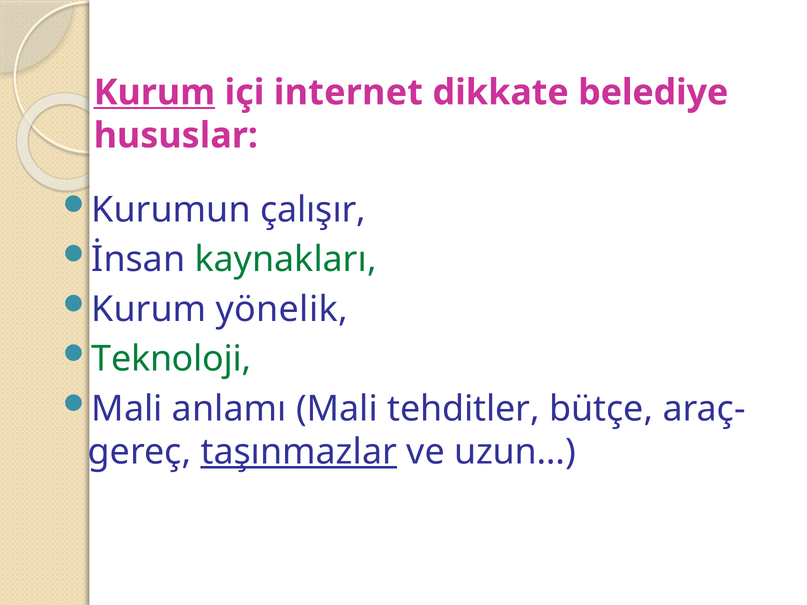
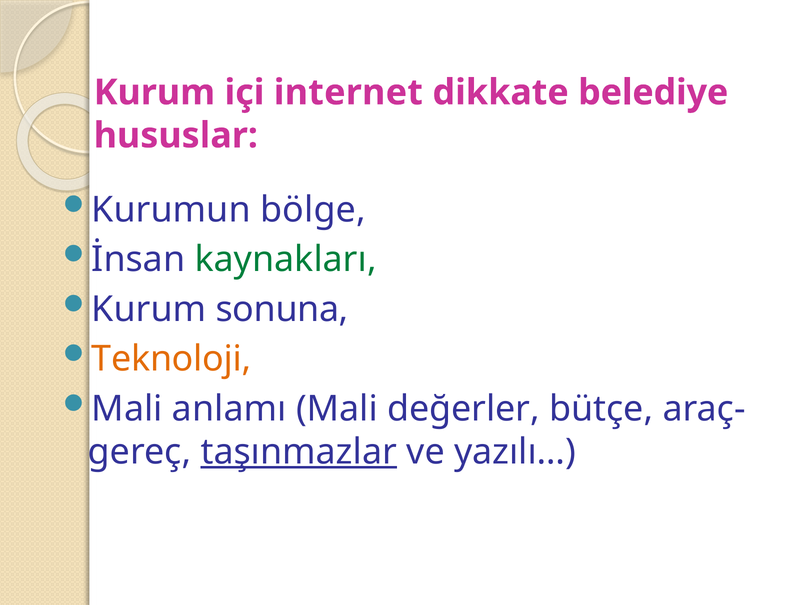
Kurum at (154, 93) underline: present -> none
çalışır: çalışır -> bölge
yönelik: yönelik -> sonuna
Teknoloji colour: green -> orange
tehditler: tehditler -> değerler
uzun…: uzun… -> yazılı…
